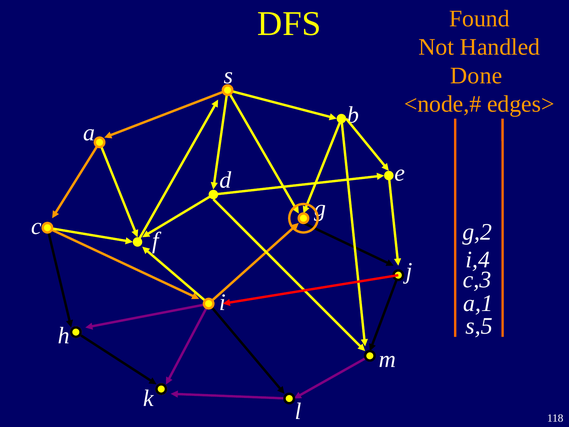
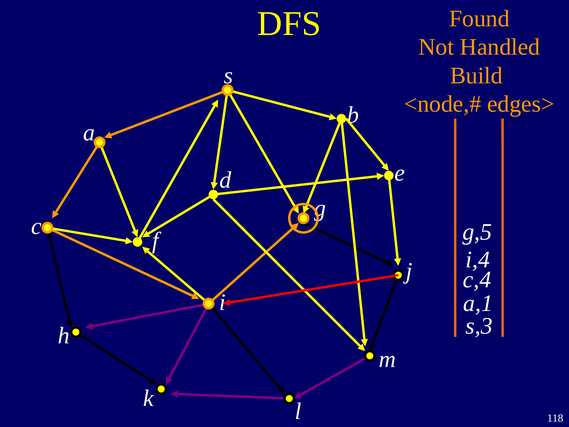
Done: Done -> Build
g,2: g,2 -> g,5
c,3: c,3 -> c,4
s,5: s,5 -> s,3
